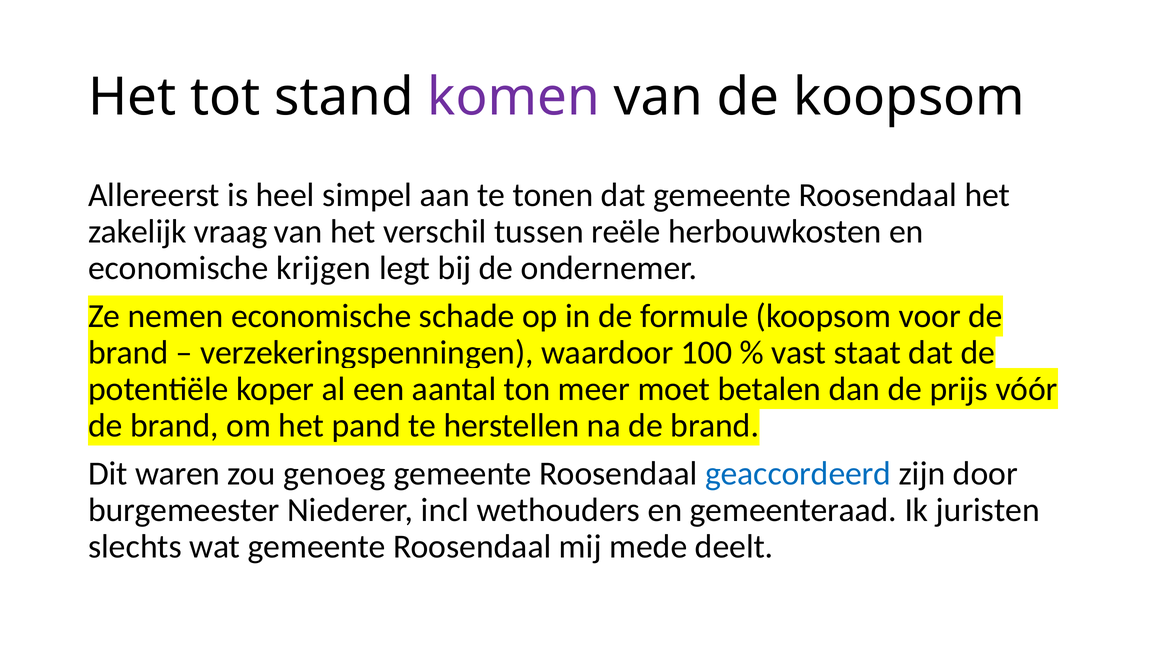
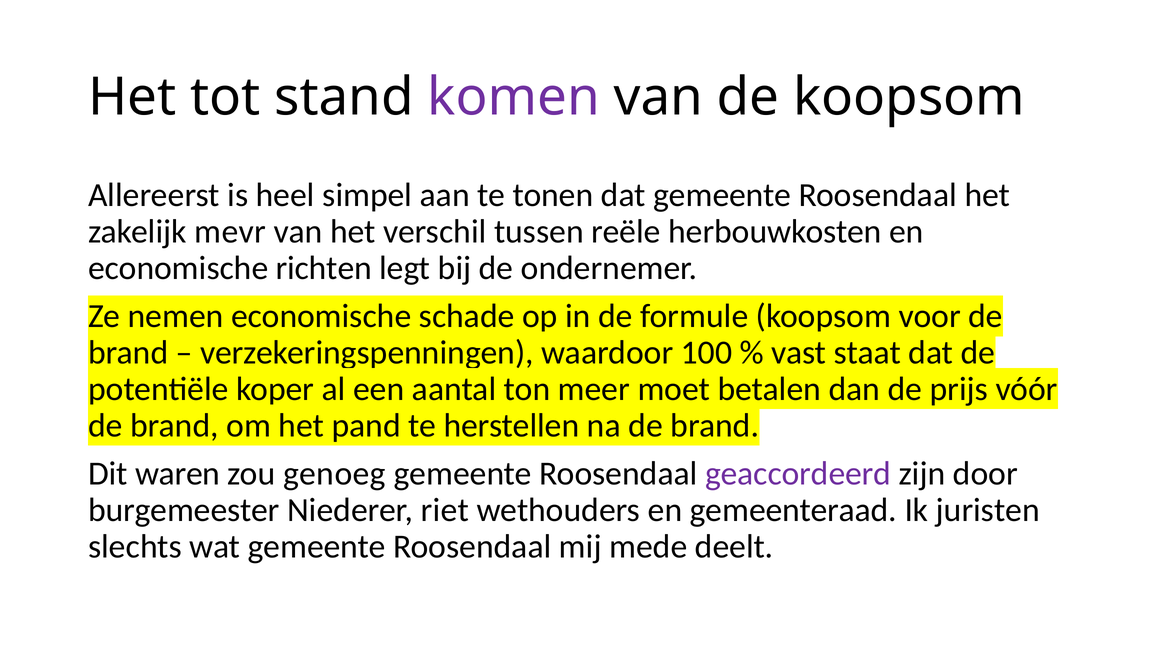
vraag: vraag -> mevr
krijgen: krijgen -> richten
geaccordeerd colour: blue -> purple
incl: incl -> riet
